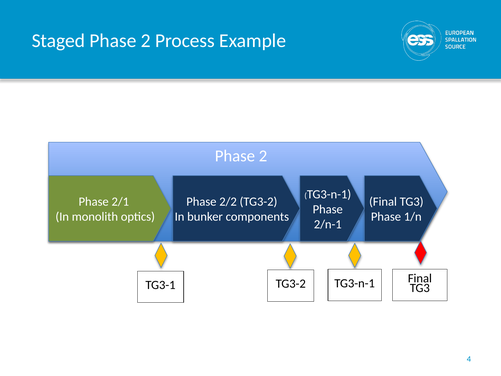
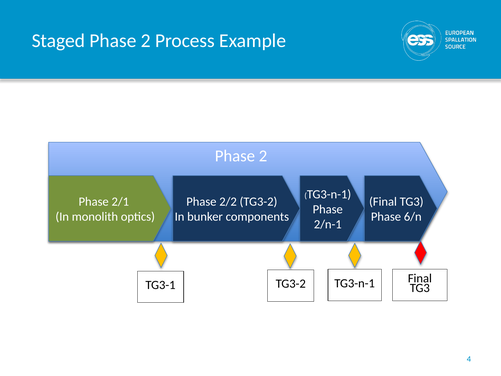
1/n: 1/n -> 6/n
